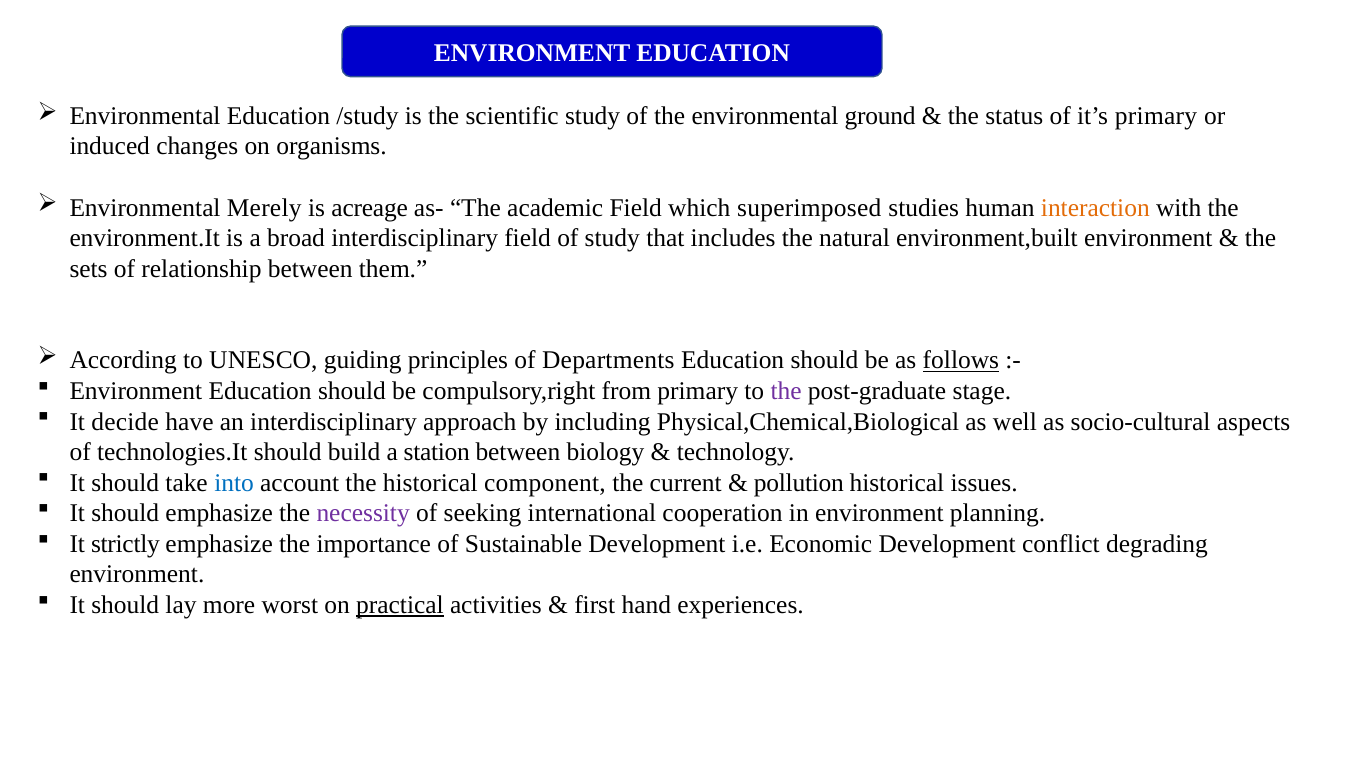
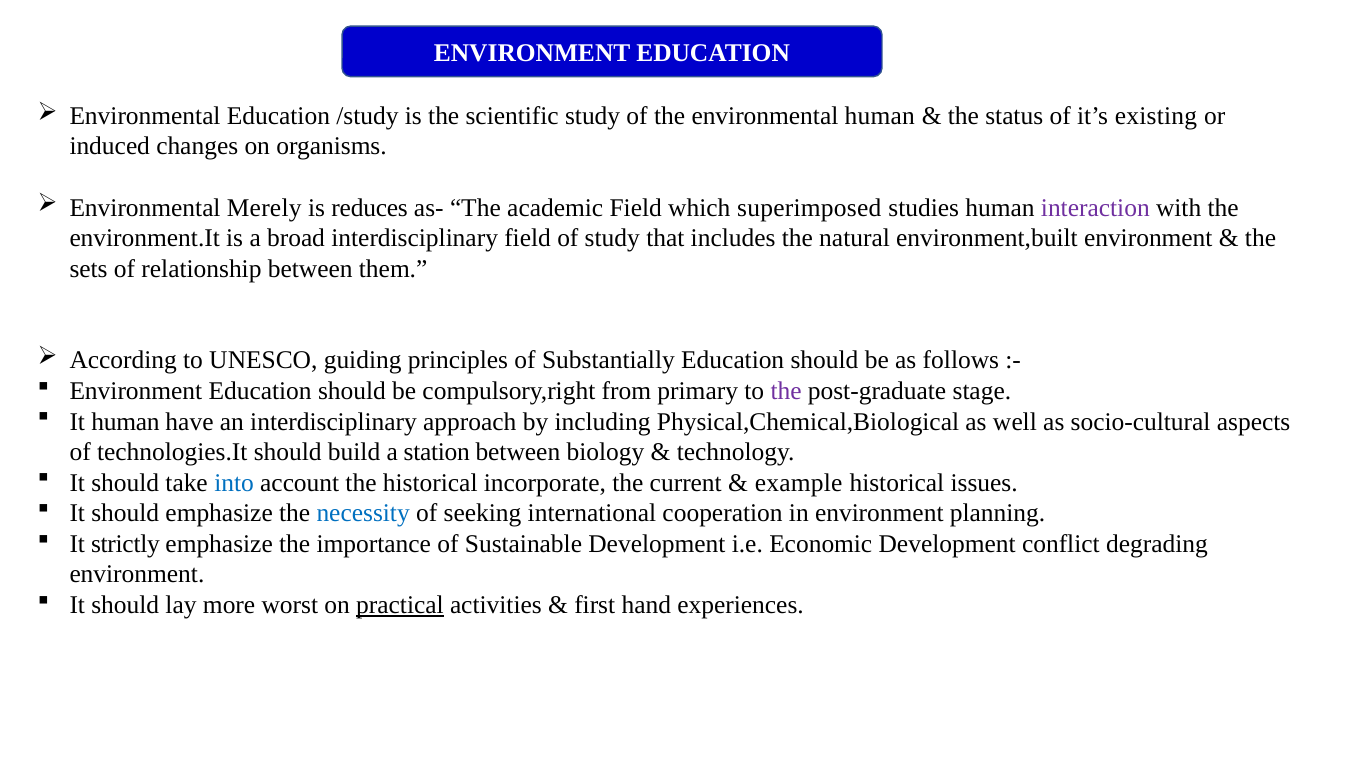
environmental ground: ground -> human
it’s primary: primary -> existing
acreage: acreage -> reduces
interaction colour: orange -> purple
Departments: Departments -> Substantially
follows underline: present -> none
It decide: decide -> human
component: component -> incorporate
pollution: pollution -> example
necessity colour: purple -> blue
